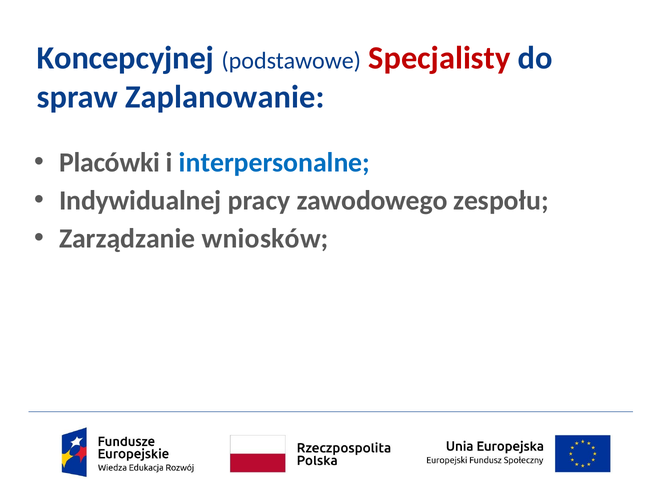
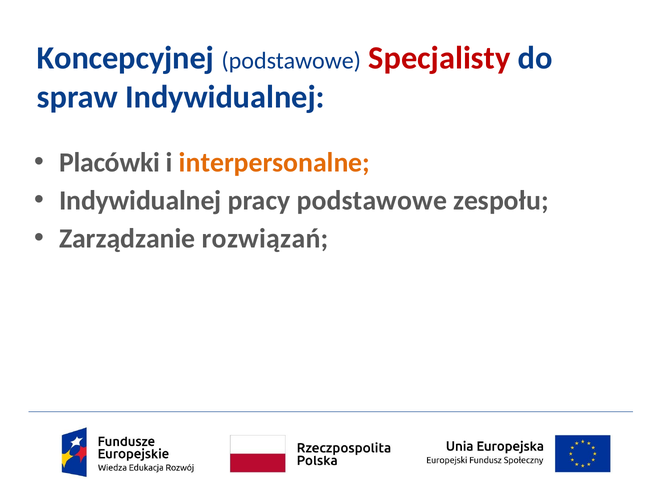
spraw Zaplanowanie: Zaplanowanie -> Indywidualnej
interpersonalne colour: blue -> orange
pracy zawodowego: zawodowego -> podstawowe
wniosków: wniosków -> rozwiązań
